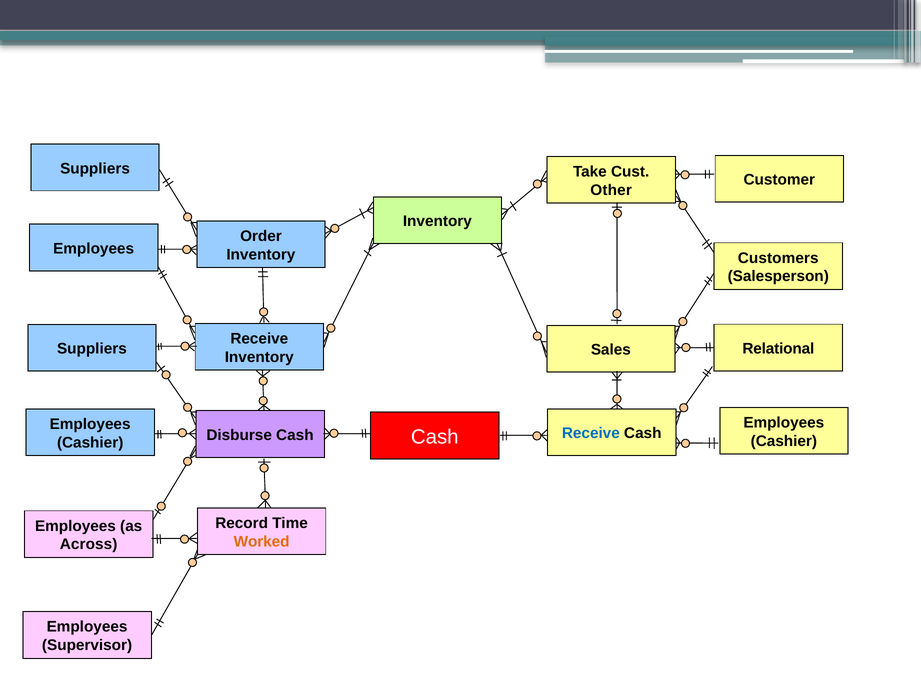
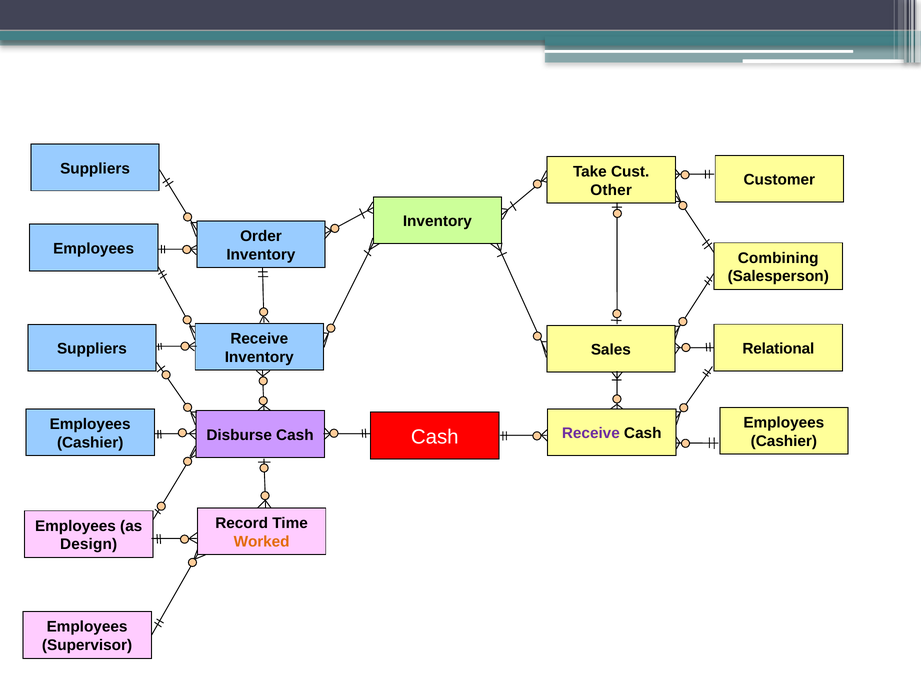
Customers: Customers -> Combining
Receive at (591, 433) colour: blue -> purple
Across: Across -> Design
